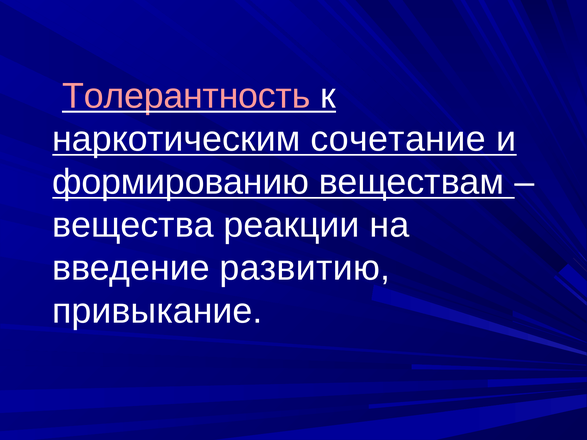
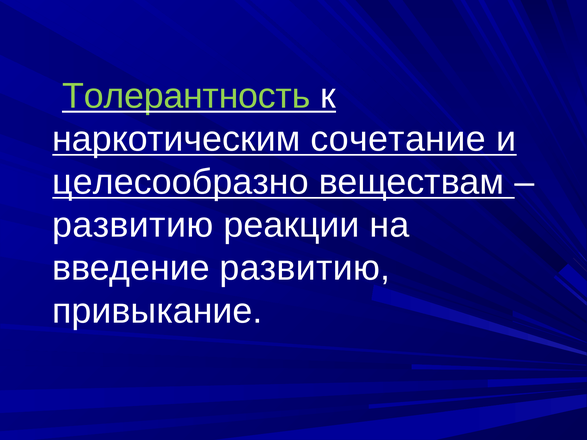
Толерантность colour: pink -> light green
формированию: формированию -> целесообразно
вещества at (133, 225): вещества -> развитию
